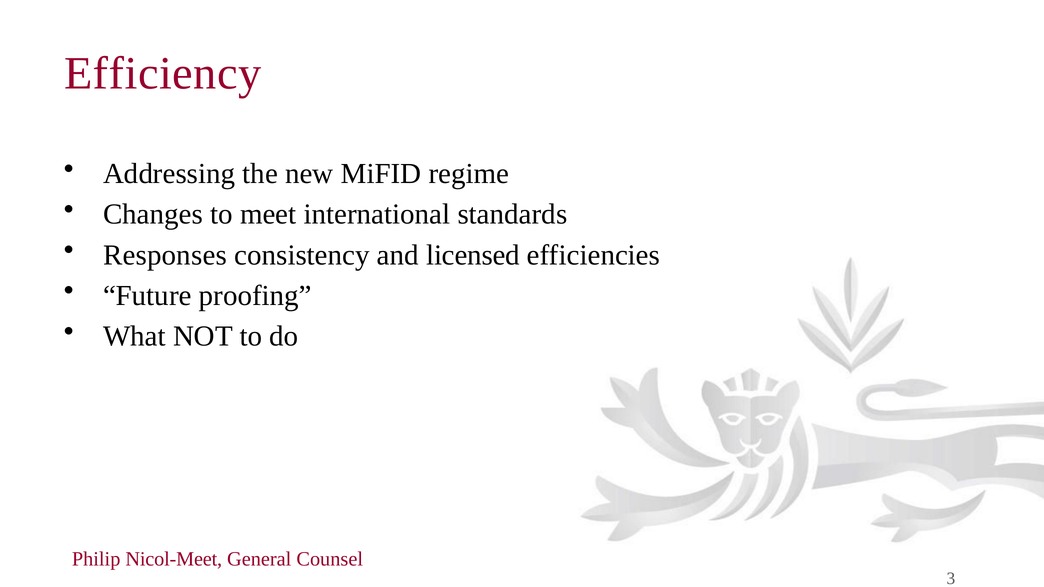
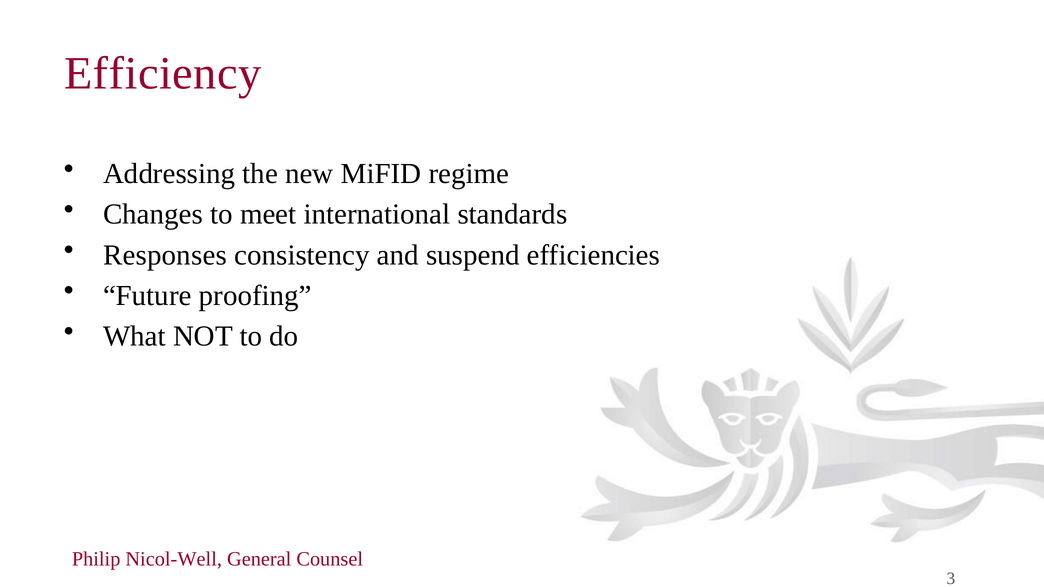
licensed: licensed -> suspend
Nicol-Meet: Nicol-Meet -> Nicol-Well
